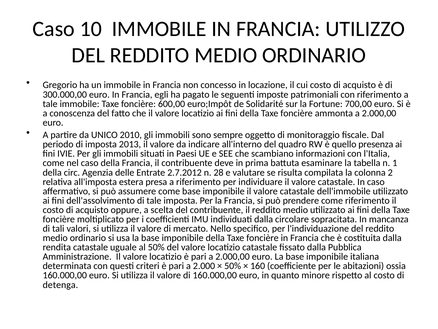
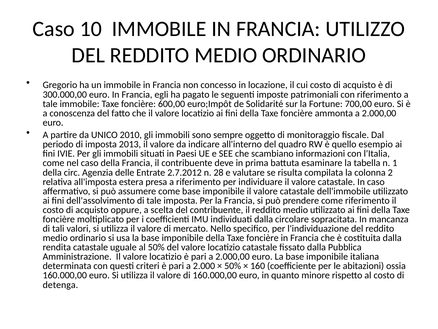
presenza: presenza -> esempio
